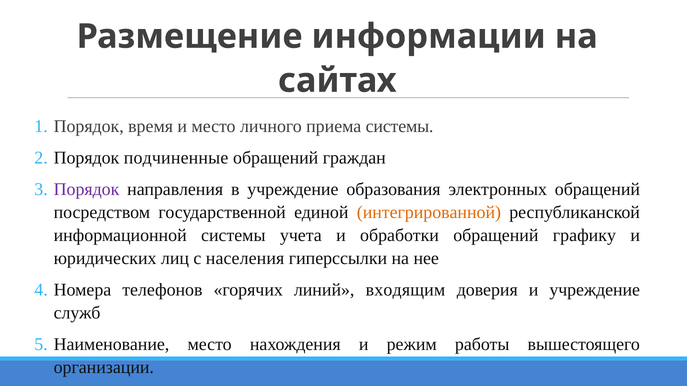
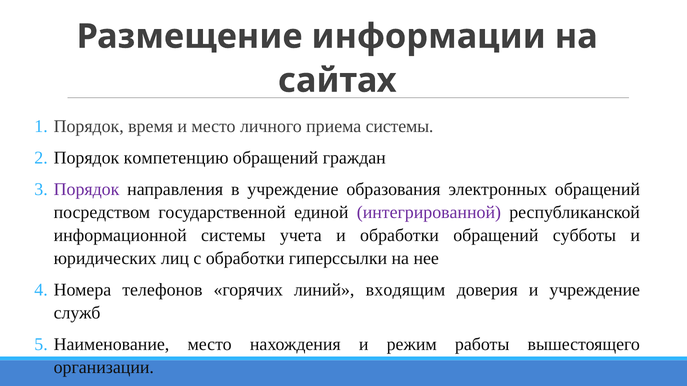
подчиненные: подчиненные -> компетенцию
интегрированной colour: orange -> purple
графику: графику -> субботы
с населения: населения -> обработки
